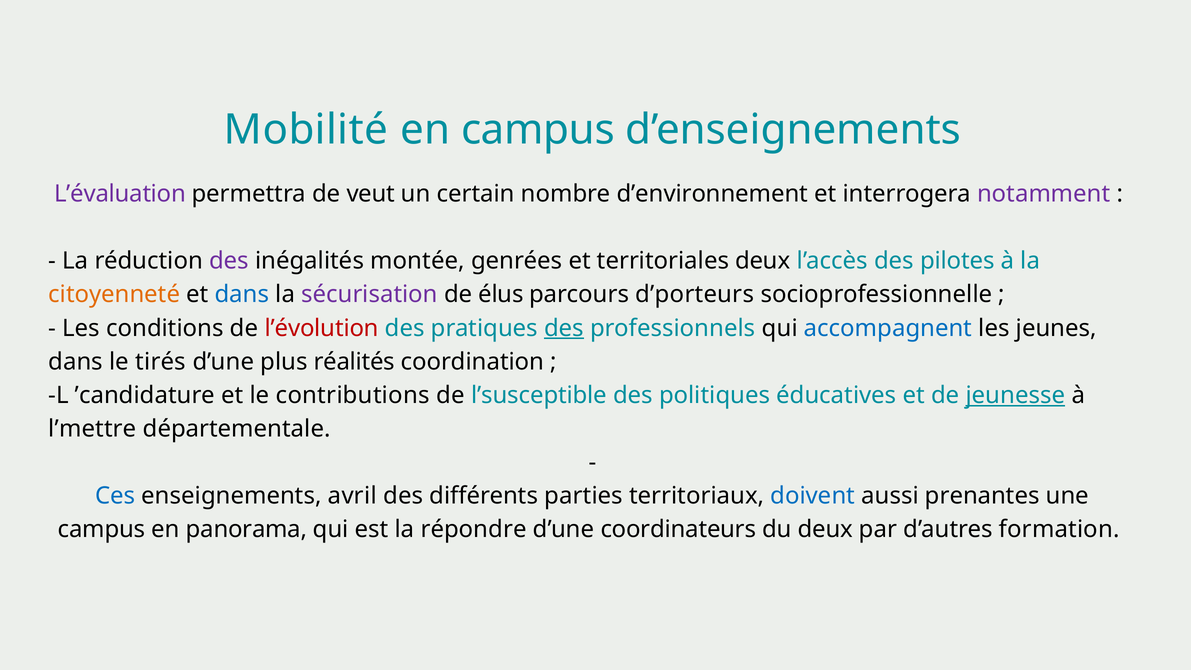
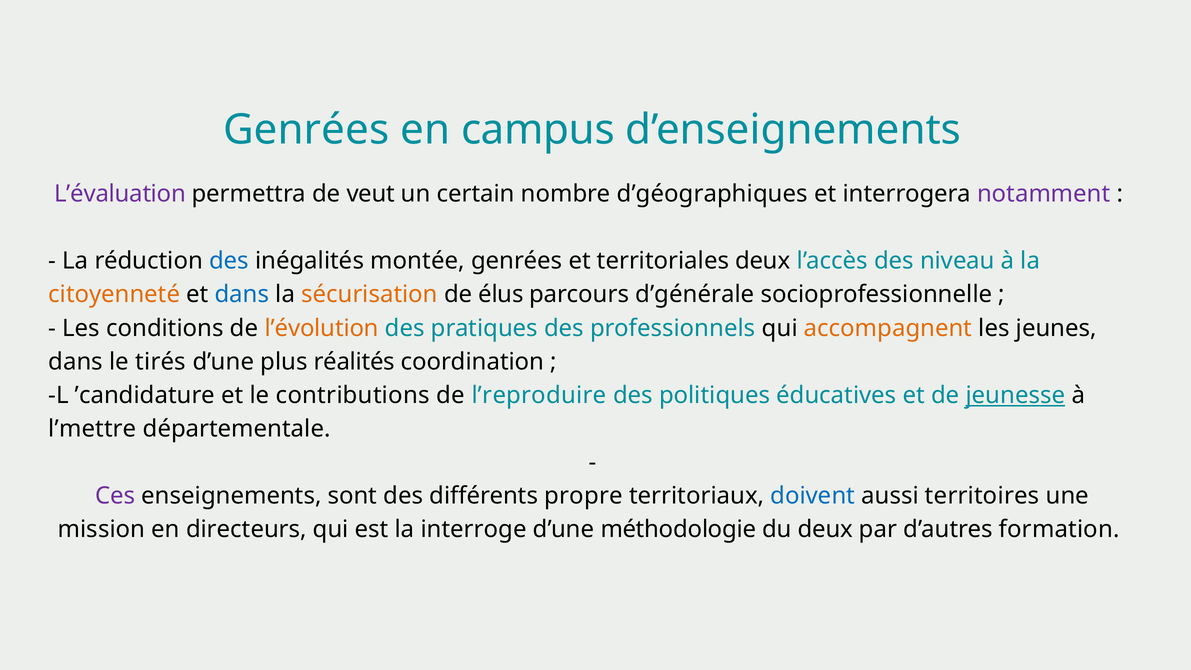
Mobilité at (306, 130): Mobilité -> Genrées
d’environnement: d’environnement -> d’géographiques
des at (229, 261) colour: purple -> blue
pilotes: pilotes -> niveau
sécurisation colour: purple -> orange
d’porteurs: d’porteurs -> d’générale
l’évolution colour: red -> orange
des at (564, 328) underline: present -> none
accompagnent colour: blue -> orange
l’susceptible: l’susceptible -> l’reproduire
Ces colour: blue -> purple
avril: avril -> sont
parties: parties -> propre
prenantes: prenantes -> territoires
campus at (102, 530): campus -> mission
panorama: panorama -> directeurs
répondre: répondre -> interroge
coordinateurs: coordinateurs -> méthodologie
